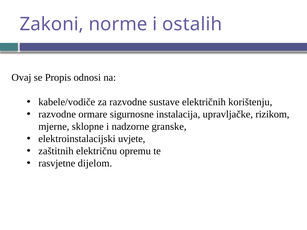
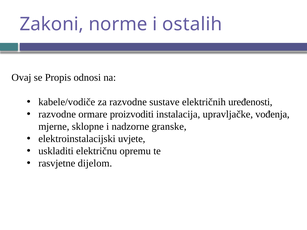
korištenju: korištenju -> uređenosti
sigurnosne: sigurnosne -> proizvoditi
rizikom: rizikom -> vođenja
zaštitnih: zaštitnih -> uskladiti
